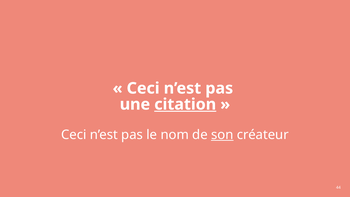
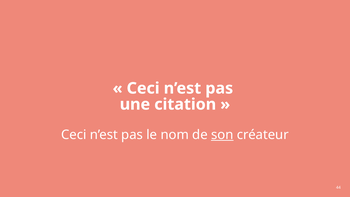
citation underline: present -> none
